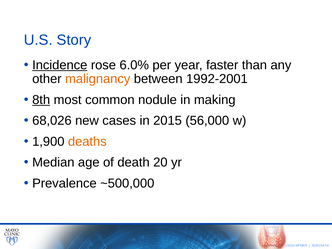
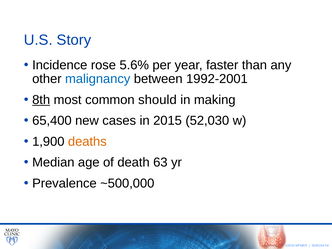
Incidence underline: present -> none
6.0%: 6.0% -> 5.6%
malignancy colour: orange -> blue
nodule: nodule -> should
68,026: 68,026 -> 65,400
56,000: 56,000 -> 52,030
20: 20 -> 63
